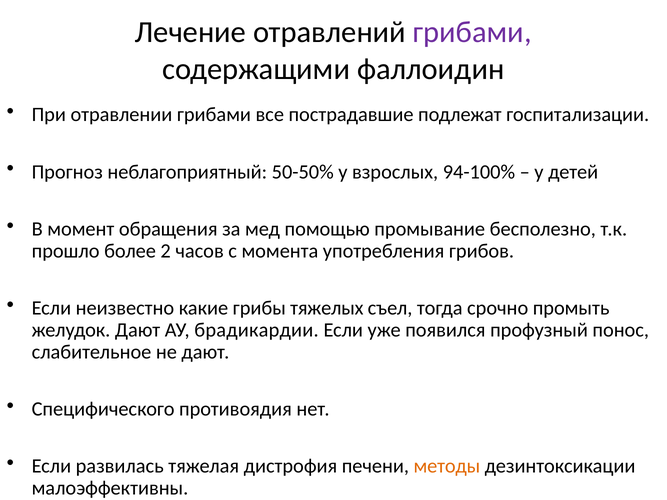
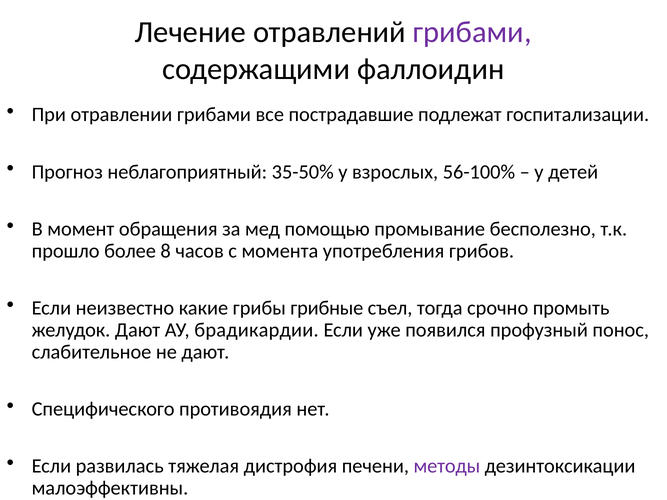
50-50%: 50-50% -> 35-50%
94-100%: 94-100% -> 56-100%
2: 2 -> 8
тяжелых: тяжелых -> грибные
методы colour: orange -> purple
